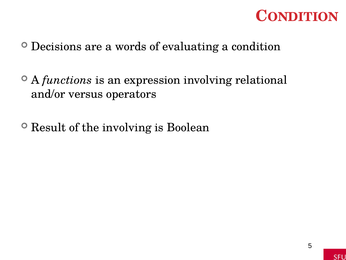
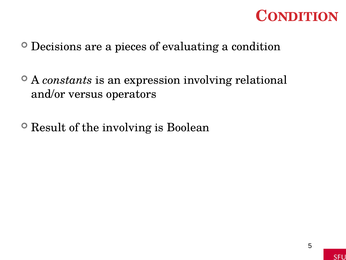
words: words -> pieces
functions: functions -> constants
